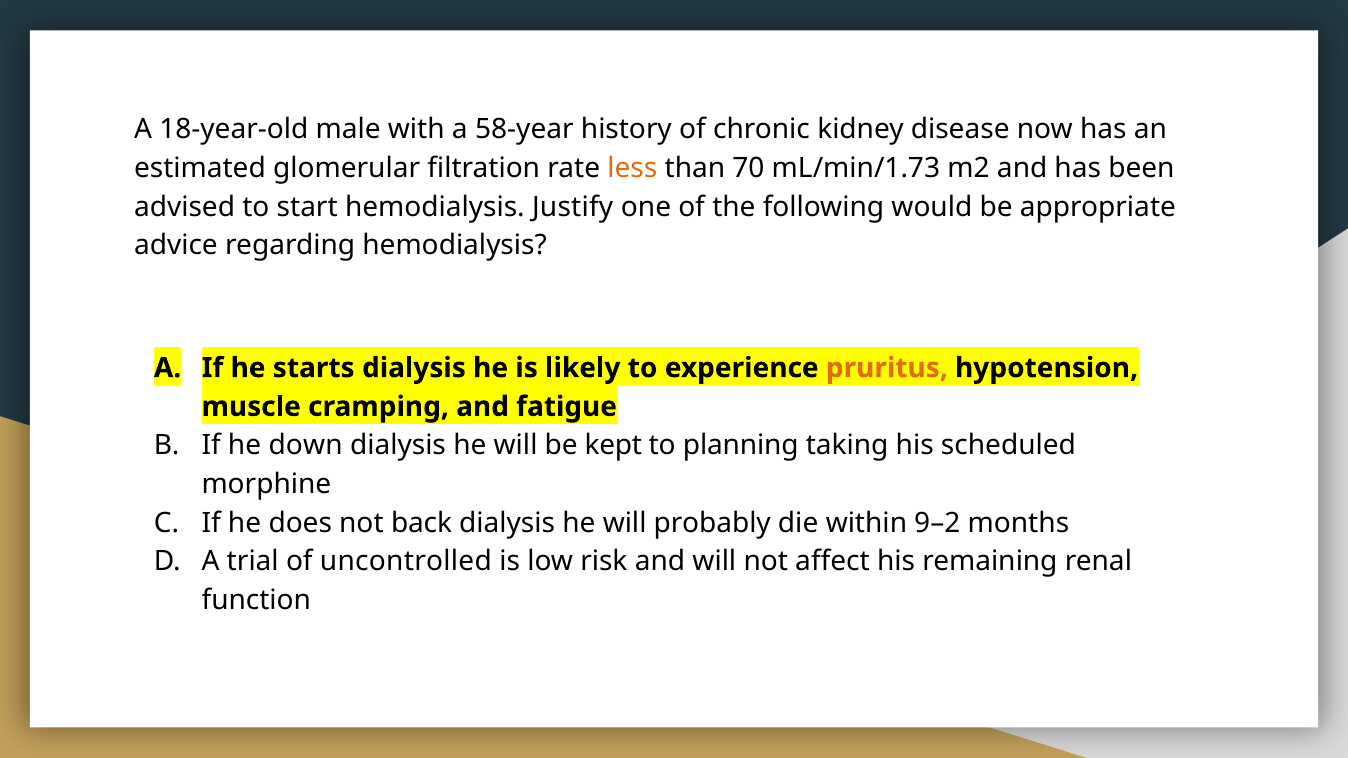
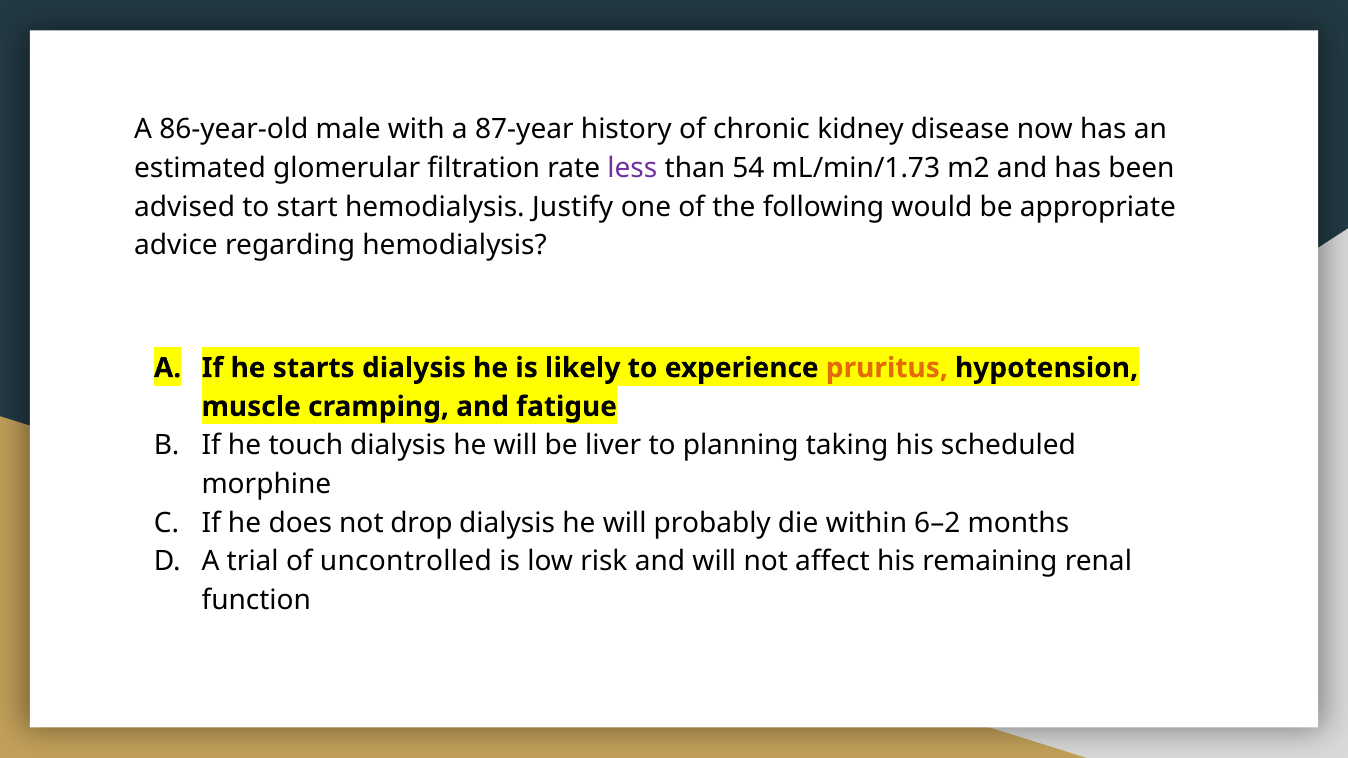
18-year-old: 18-year-old -> 86-year-old
58-year: 58-year -> 87-year
less colour: orange -> purple
70: 70 -> 54
down: down -> touch
kept: kept -> liver
back: back -> drop
9–2: 9–2 -> 6–2
